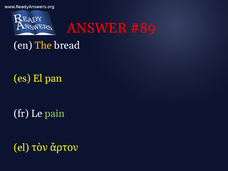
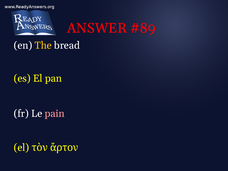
pain colour: light green -> pink
